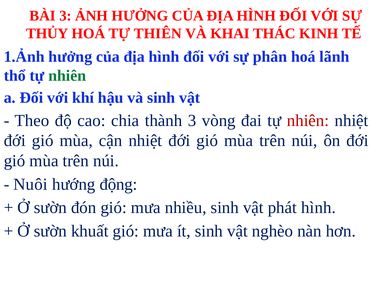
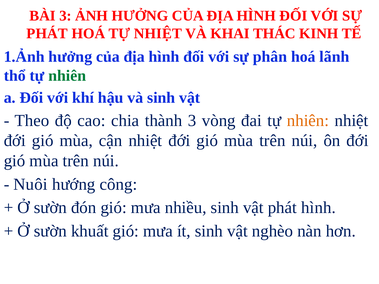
THỦY at (47, 34): THỦY -> PHÁT
TỰ THIÊN: THIÊN -> NHIỆT
nhiên at (308, 121) colour: red -> orange
động: động -> công
